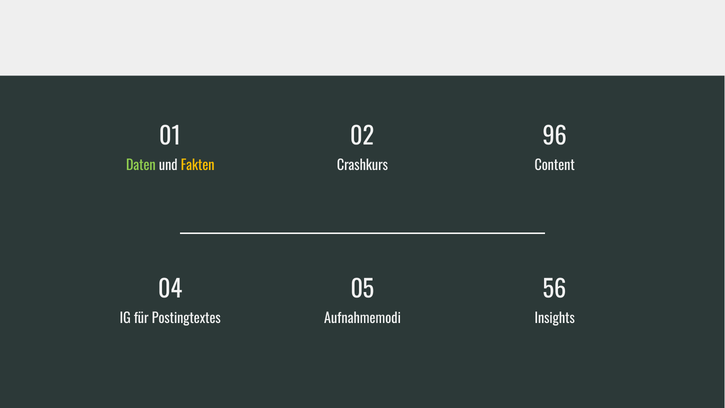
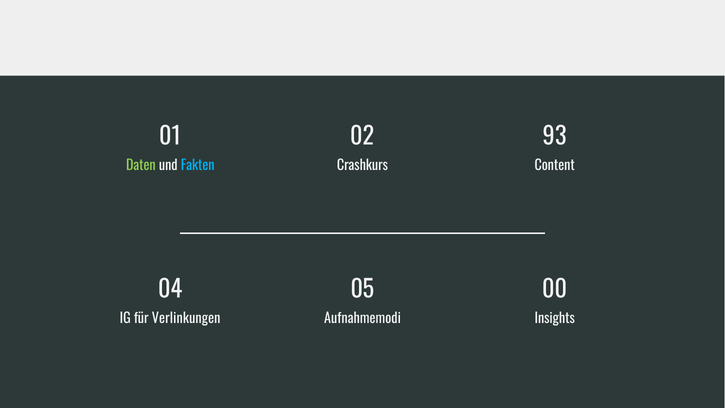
96: 96 -> 93
Fakten colour: yellow -> light blue
56: 56 -> 00
Postingtextes: Postingtextes -> Verlinkungen
